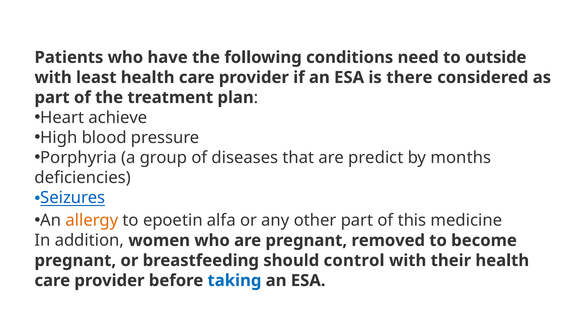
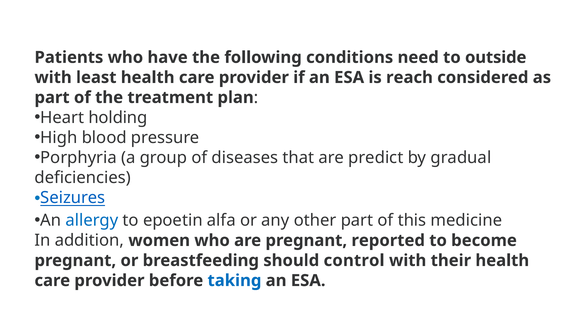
there: there -> reach
achieve: achieve -> holding
months: months -> gradual
allergy colour: orange -> blue
removed: removed -> reported
